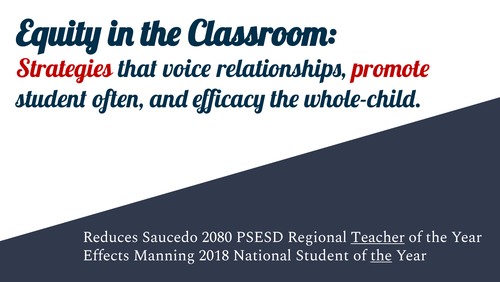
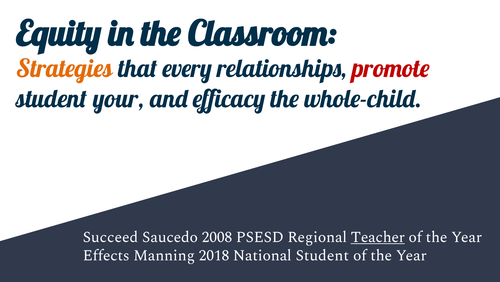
Strategies colour: red -> orange
voice: voice -> every
often: often -> your
Reduces: Reduces -> Succeed
2080: 2080 -> 2008
the at (381, 255) underline: present -> none
